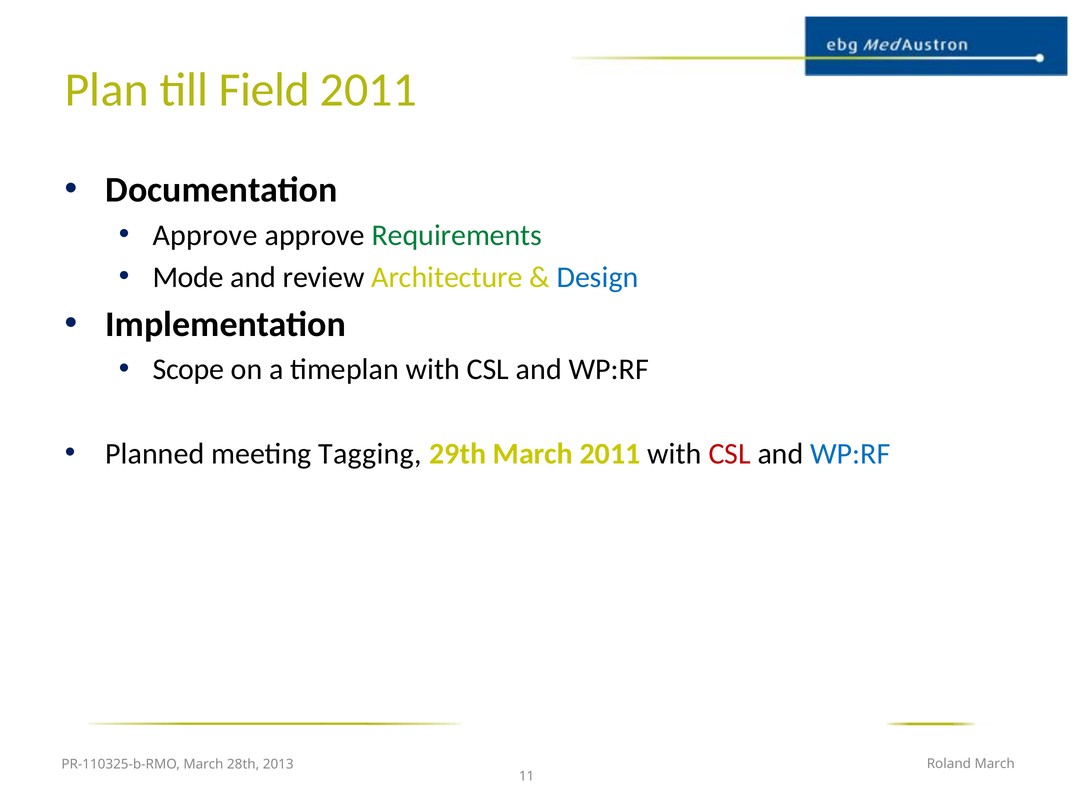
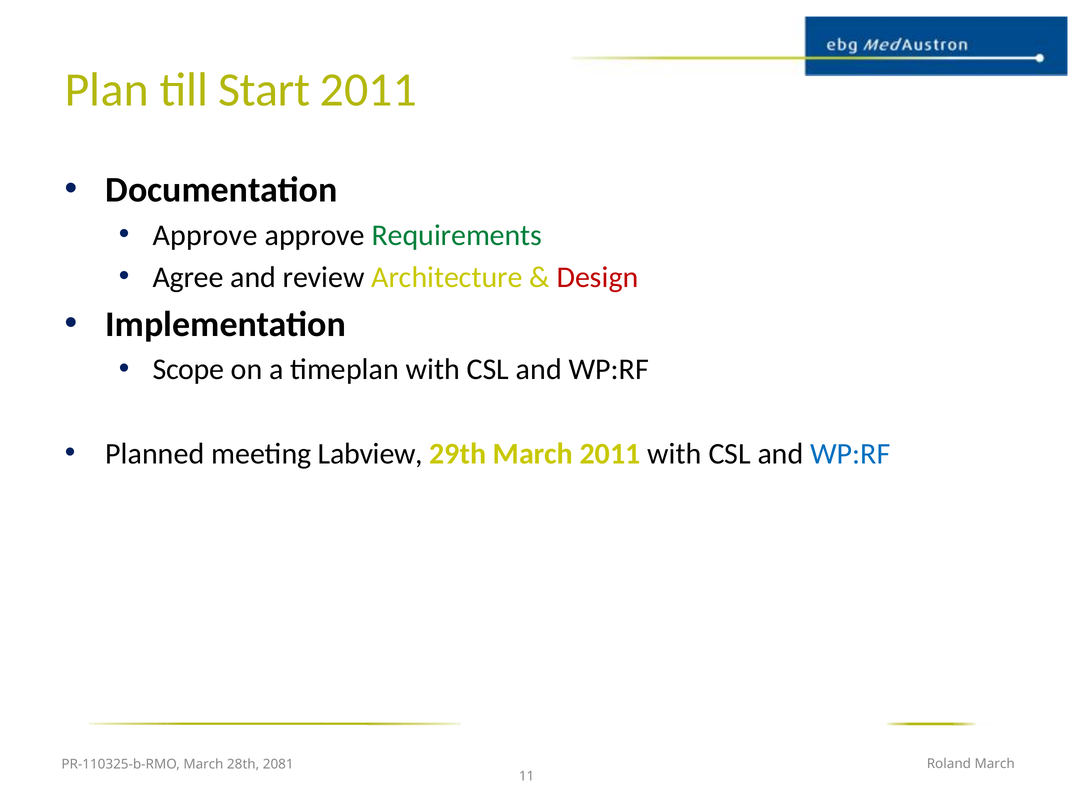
Field: Field -> Start
Mode: Mode -> Agree
Design colour: blue -> red
Tagging: Tagging -> Labview
CSL at (730, 454) colour: red -> black
2013: 2013 -> 2081
